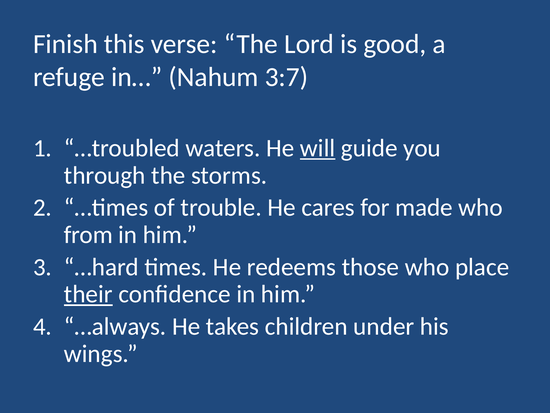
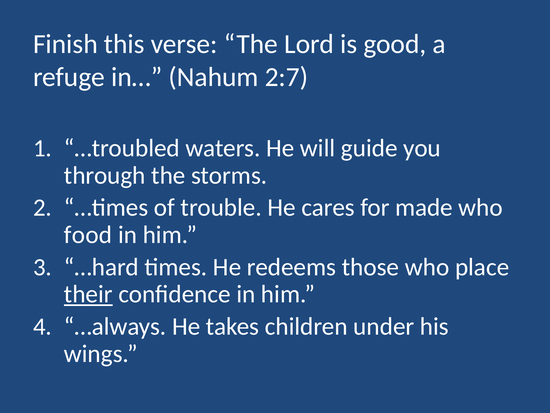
3:7: 3:7 -> 2:7
will underline: present -> none
from: from -> food
